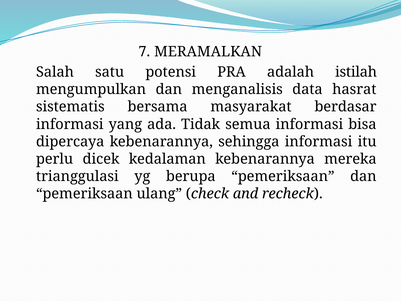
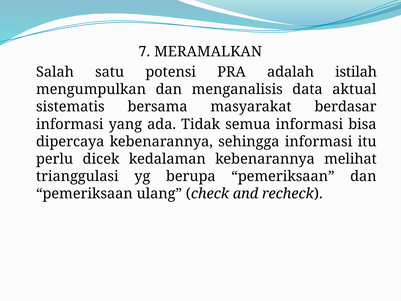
hasrat: hasrat -> aktual
mereka: mereka -> melihat
